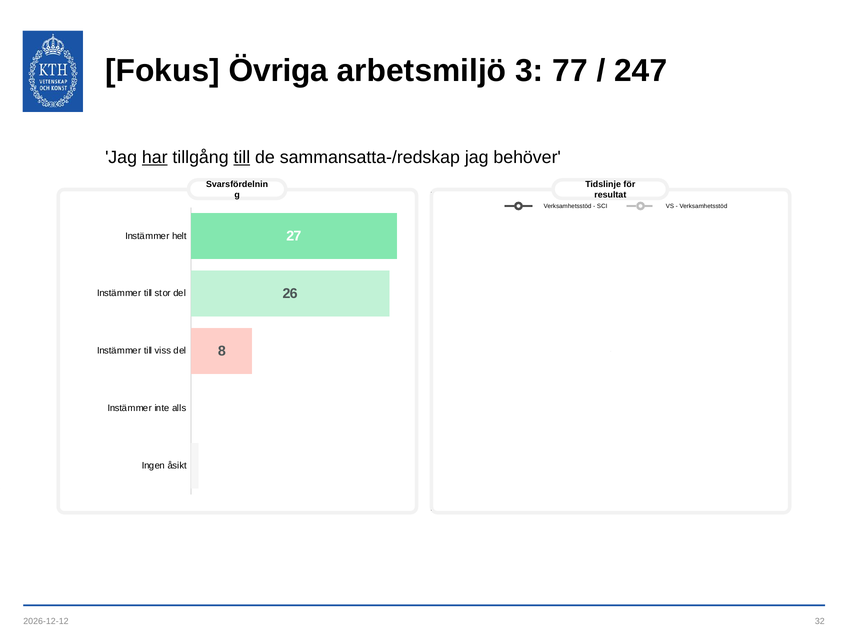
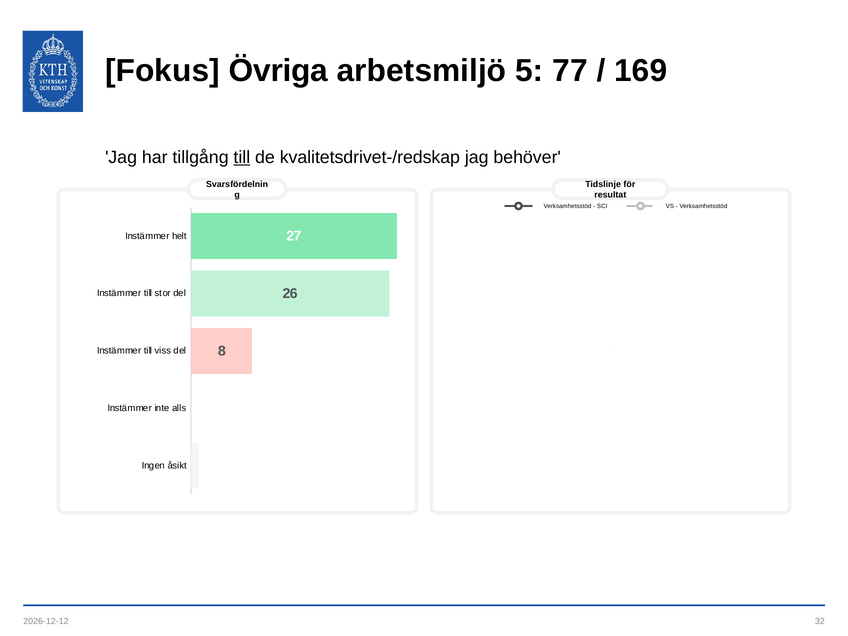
3: 3 -> 5
247: 247 -> 169
har underline: present -> none
sammansatta-/redskap: sammansatta-/redskap -> kvalitetsdrivet-/redskap
